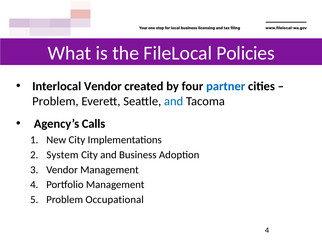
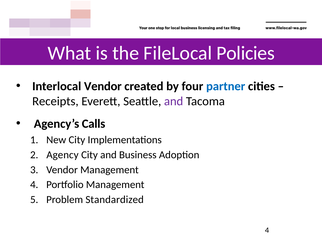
Problem at (55, 102): Problem -> Receipts
and at (174, 102) colour: blue -> purple
System: System -> Agency
Occupational: Occupational -> Standardized
